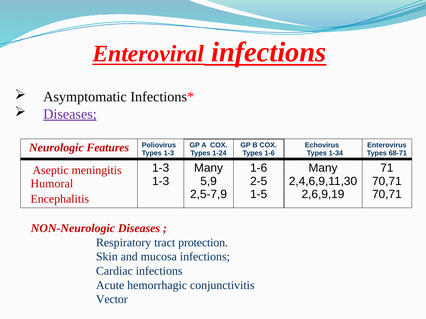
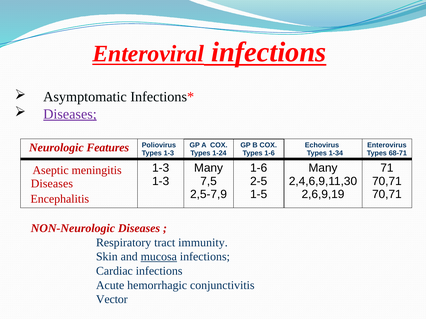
5,9: 5,9 -> 7,5
Humoral at (52, 184): Humoral -> Diseases
protection: protection -> immunity
mucosa underline: none -> present
